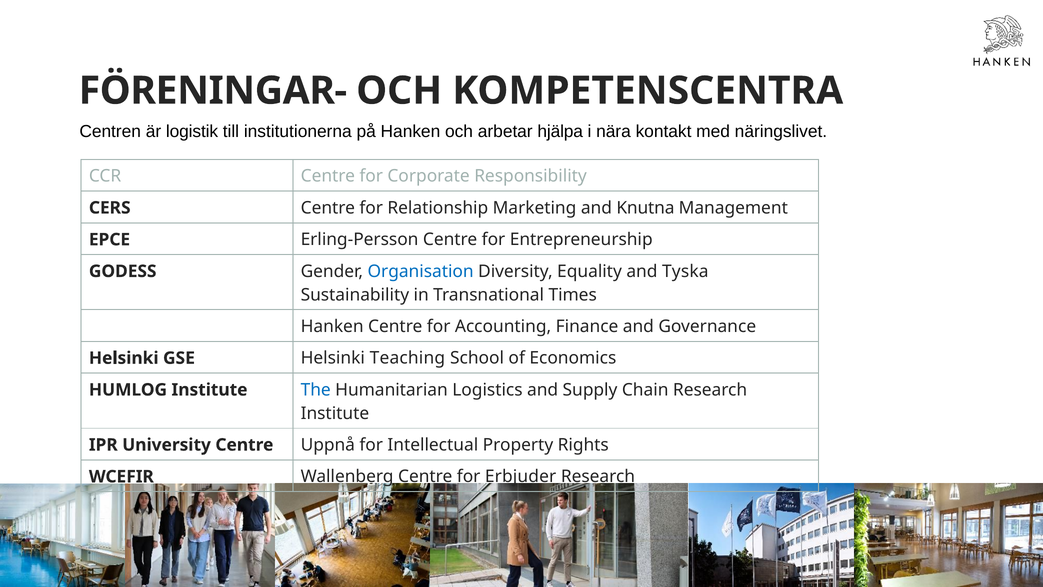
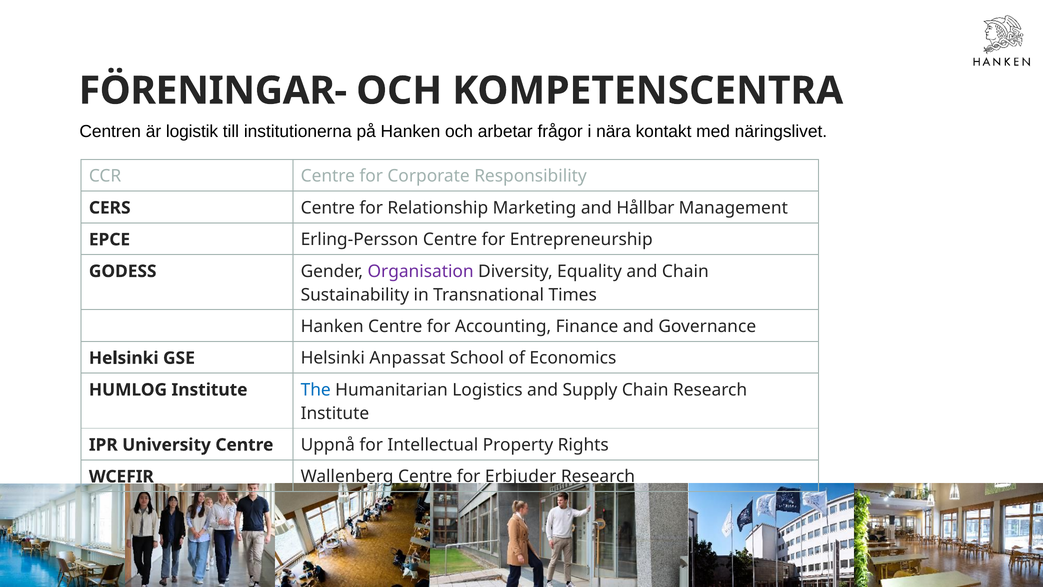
hjälpa: hjälpa -> frågor
Knutna: Knutna -> Hållbar
Organisation colour: blue -> purple
and Tyska: Tyska -> Chain
Teaching: Teaching -> Anpassat
